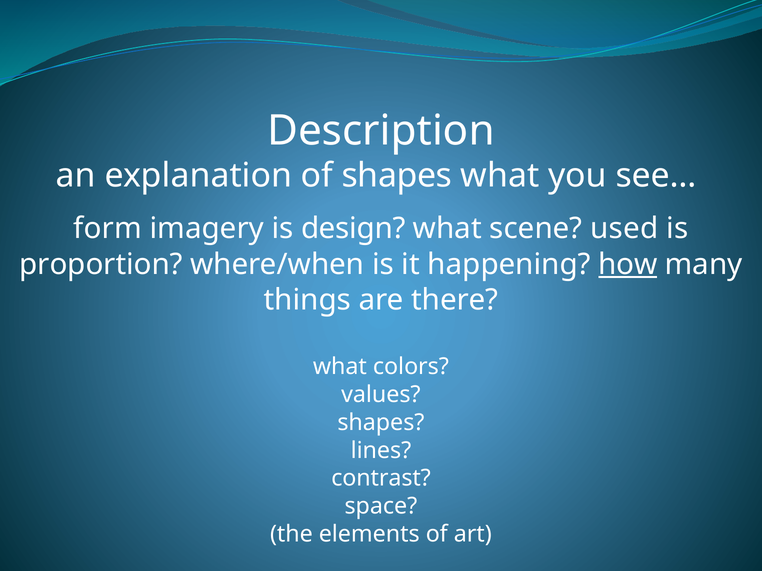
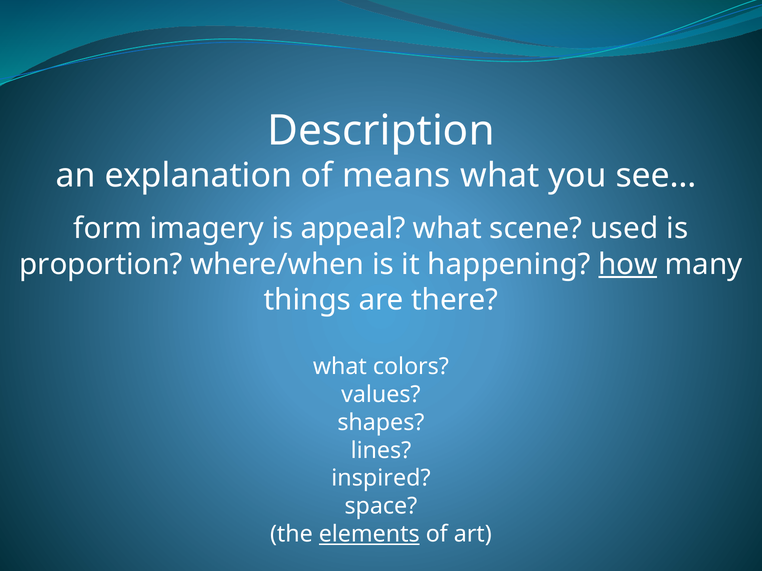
of shapes: shapes -> means
design: design -> appeal
contrast: contrast -> inspired
elements underline: none -> present
